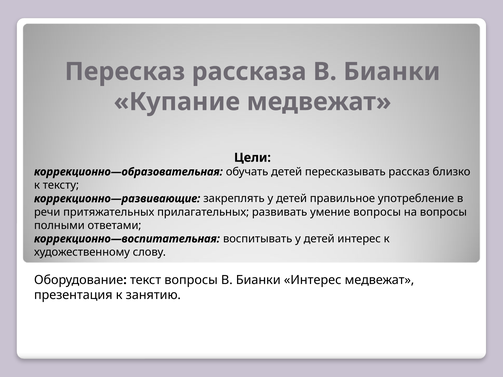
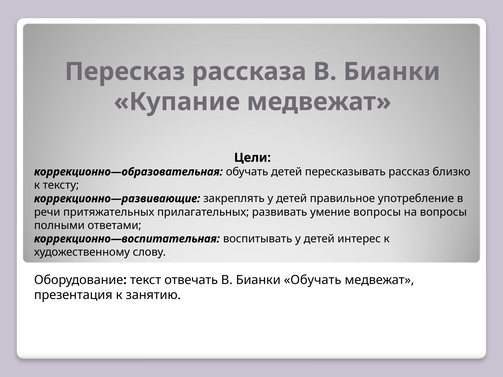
текст вопросы: вопросы -> отвечать
Бианки Интерес: Интерес -> Обучать
